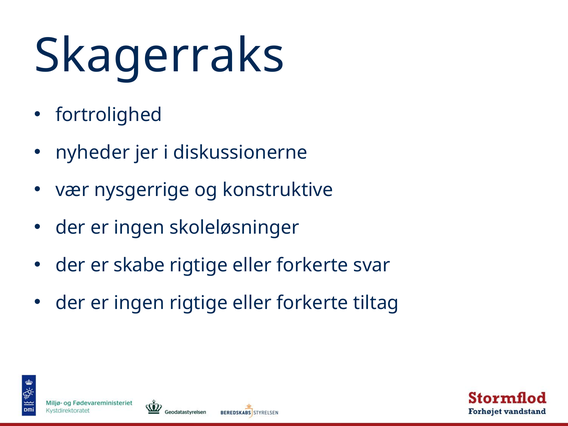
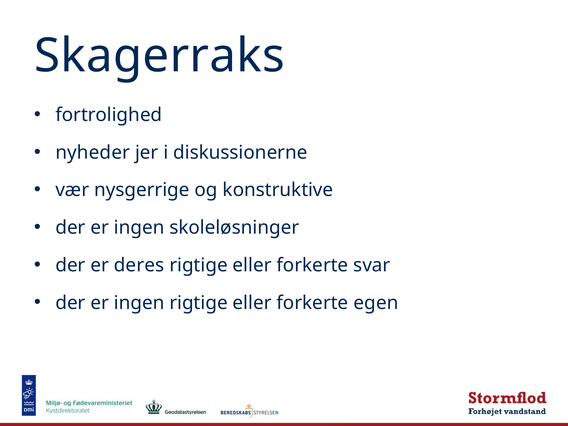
skabe: skabe -> deres
tiltag: tiltag -> egen
